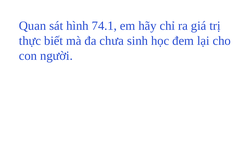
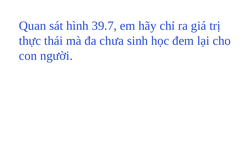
74.1: 74.1 -> 39.7
biết: biết -> thái
